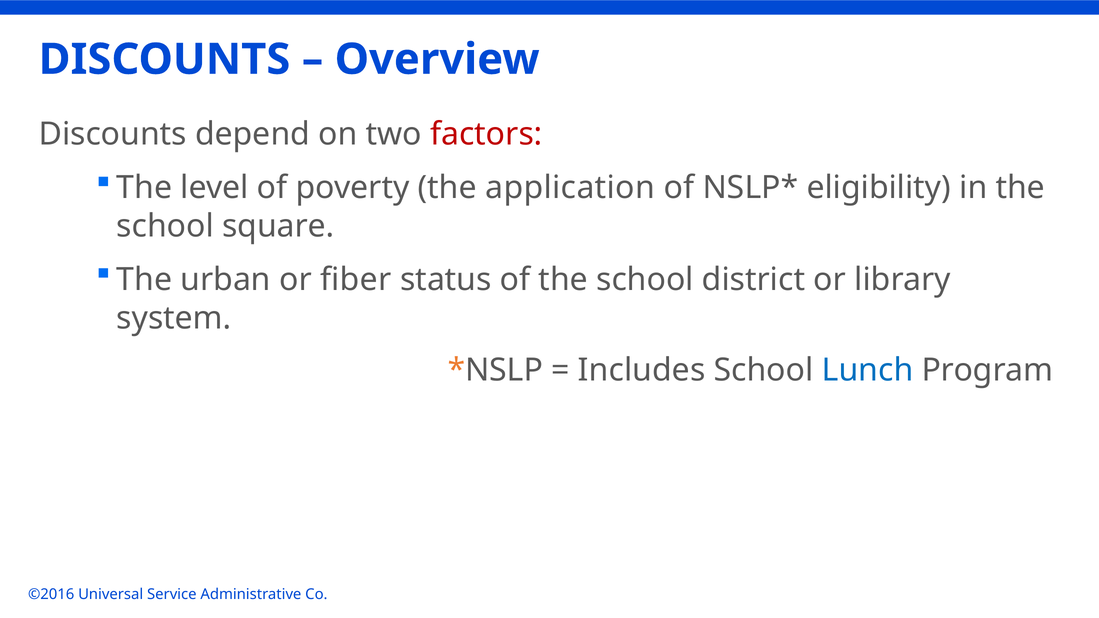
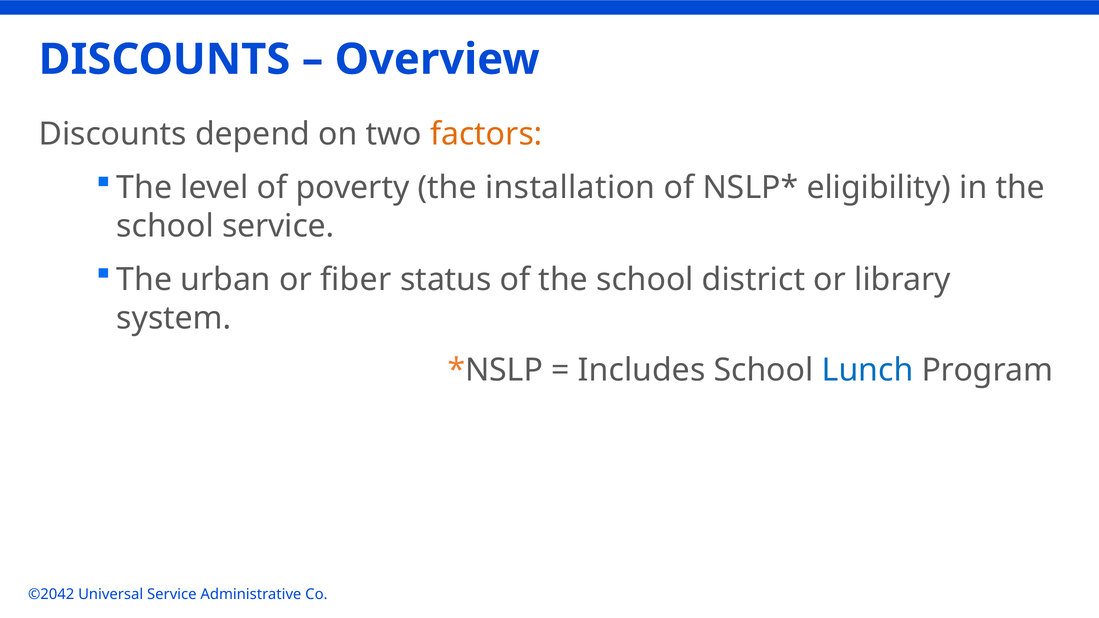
factors colour: red -> orange
application: application -> installation
school square: square -> service
©2016: ©2016 -> ©2042
